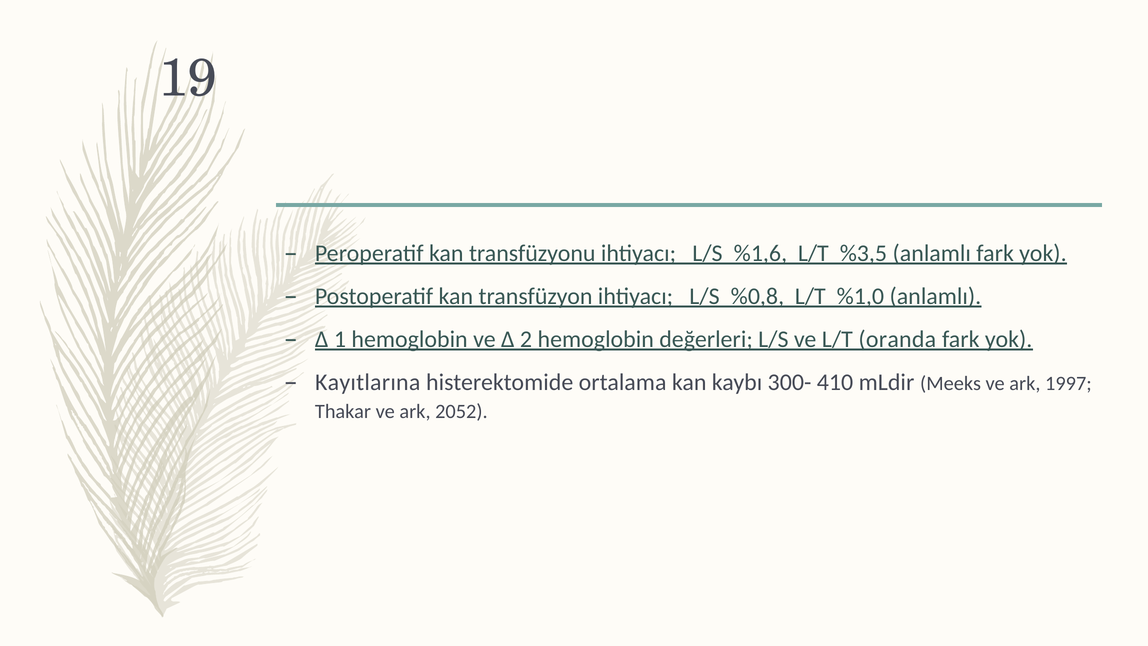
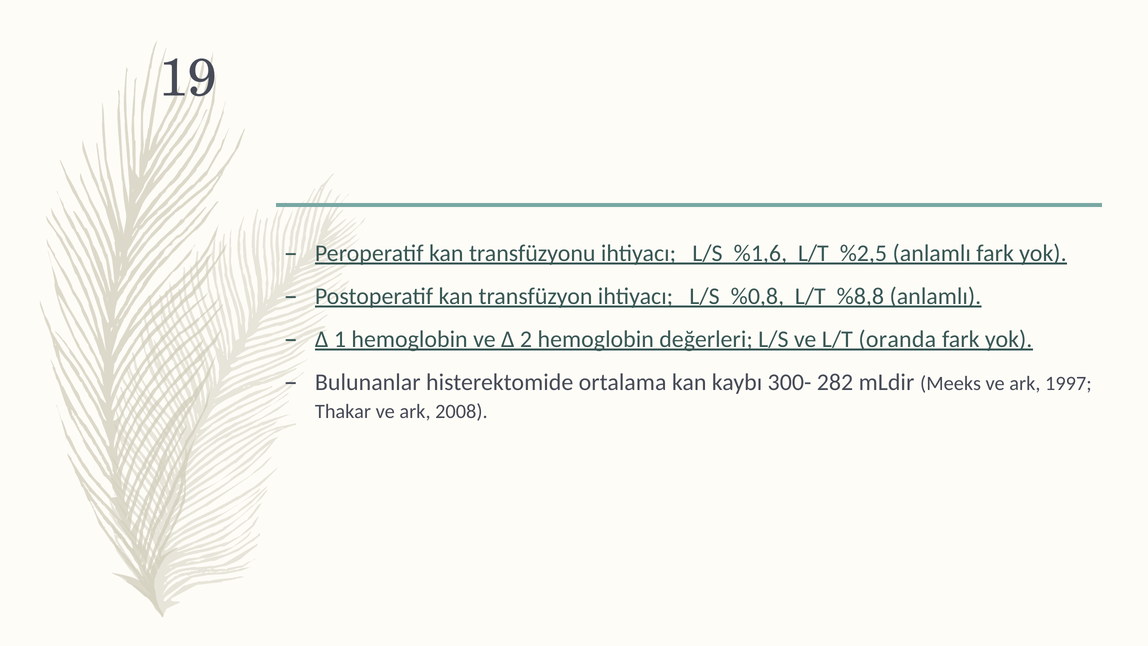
%3,5: %3,5 -> %2,5
%1,0: %1,0 -> %8,8
Kayıtlarına: Kayıtlarına -> Bulunanlar
410: 410 -> 282
2052: 2052 -> 2008
